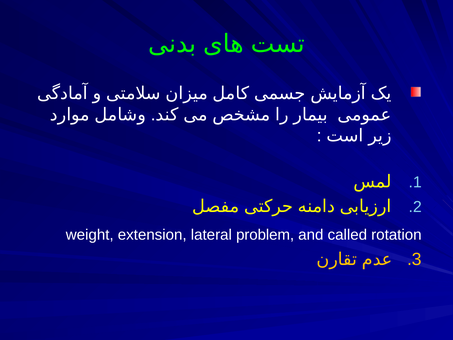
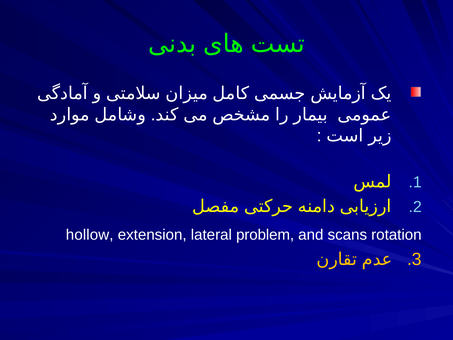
weight: weight -> hollow
called: called -> scans
